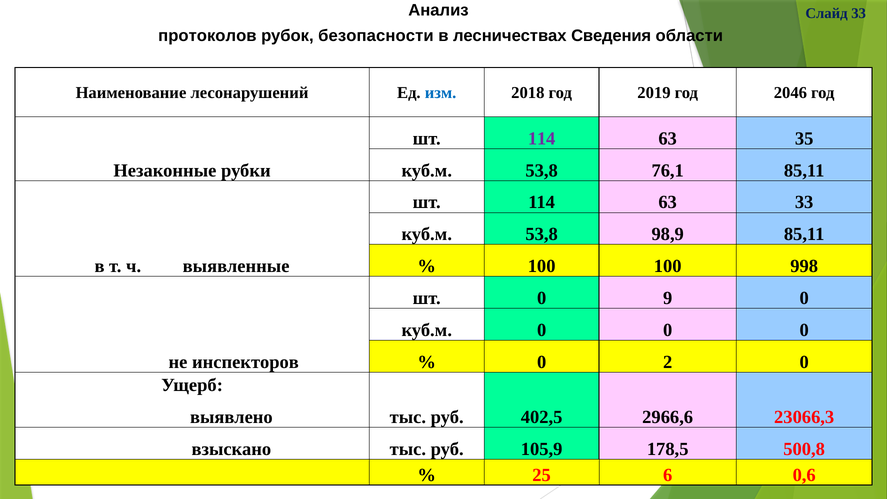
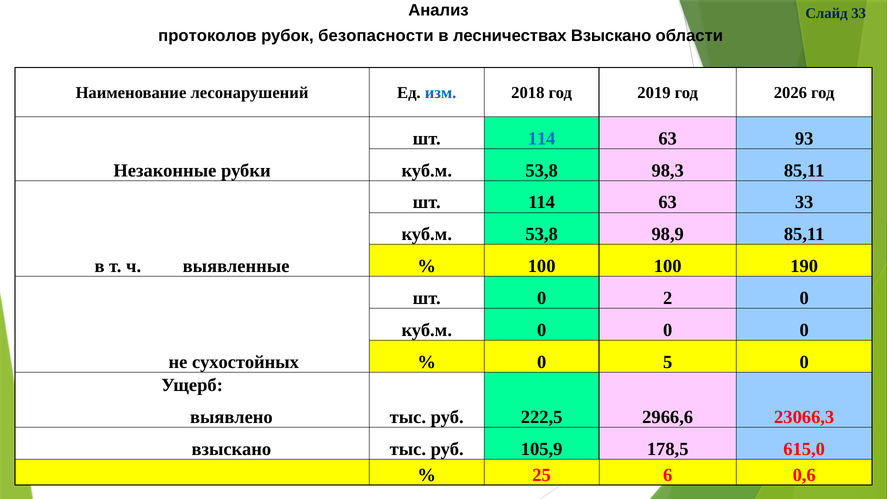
лесничествах Сведения: Сведения -> Взыскано
2046: 2046 -> 2026
114 at (542, 138) colour: purple -> blue
35: 35 -> 93
76,1: 76,1 -> 98,3
998: 998 -> 190
9: 9 -> 2
инспекторов: инспекторов -> сухостойных
2: 2 -> 5
402,5: 402,5 -> 222,5
500,8: 500,8 -> 615,0
